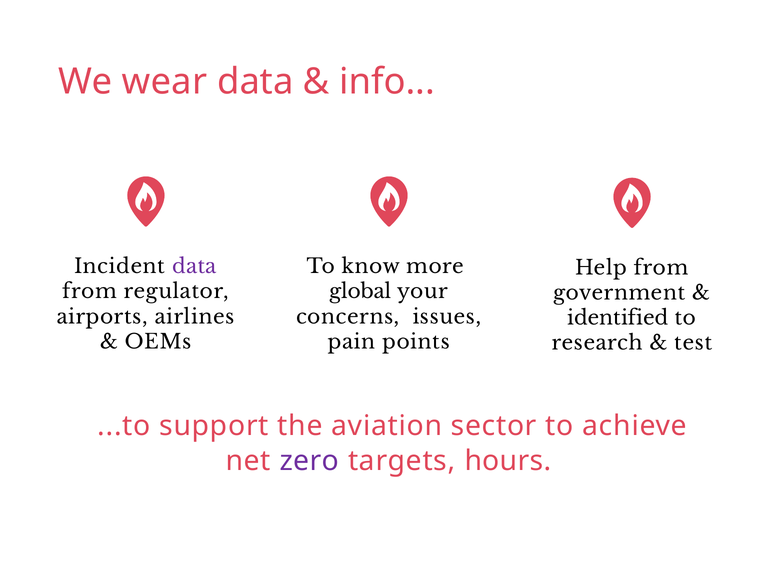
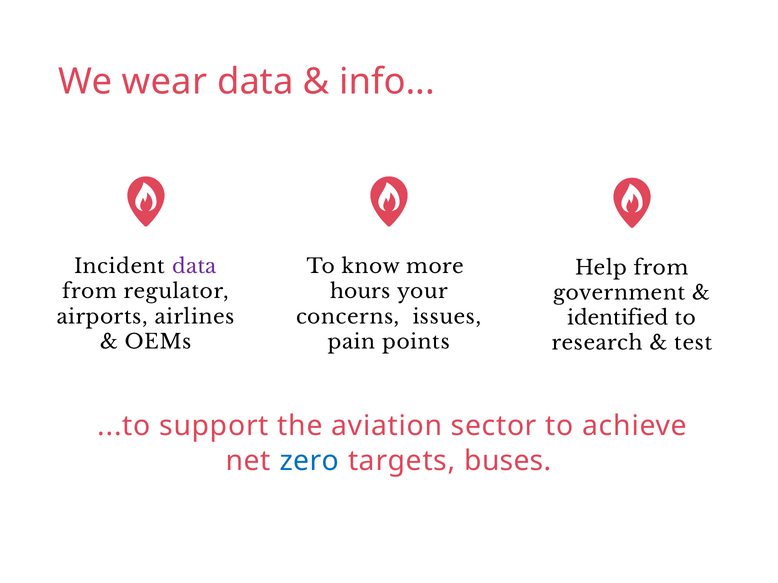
global: global -> hours
zero colour: purple -> blue
hours: hours -> buses
